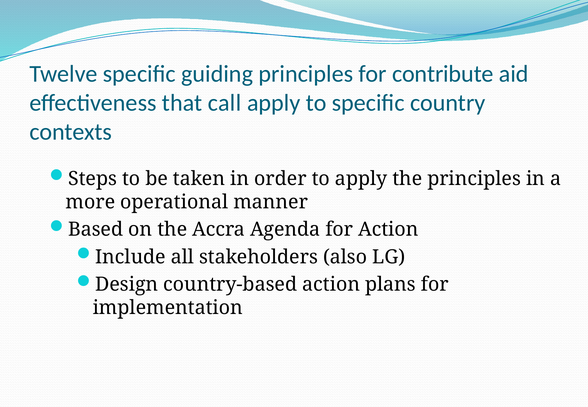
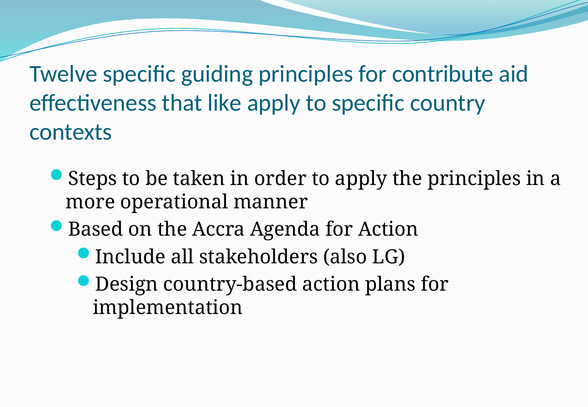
call: call -> like
